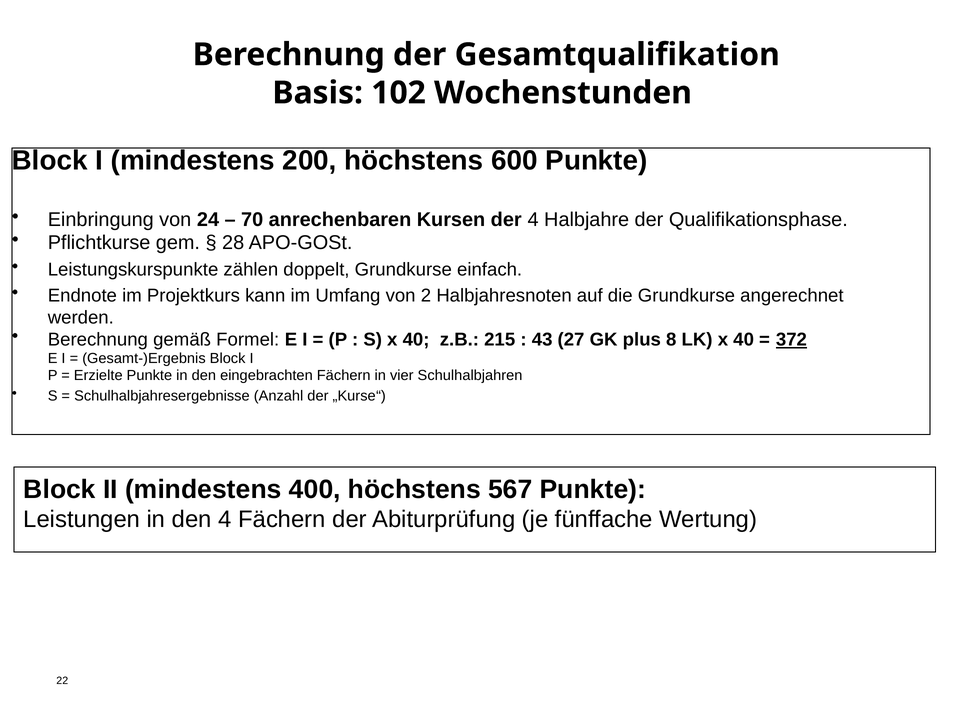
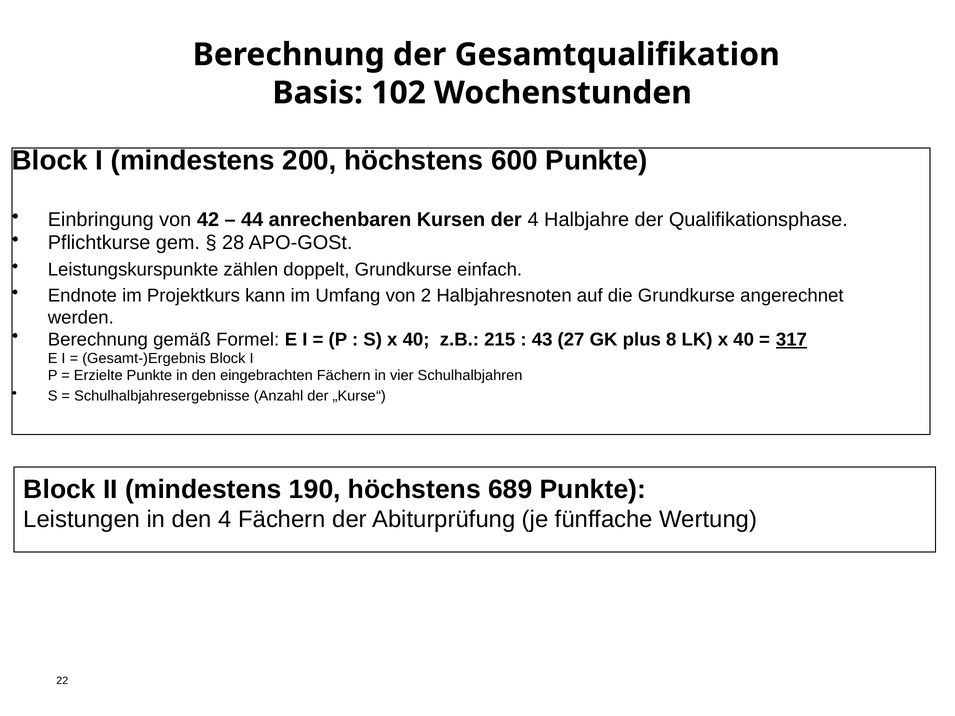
24: 24 -> 42
70: 70 -> 44
372: 372 -> 317
400: 400 -> 190
567: 567 -> 689
